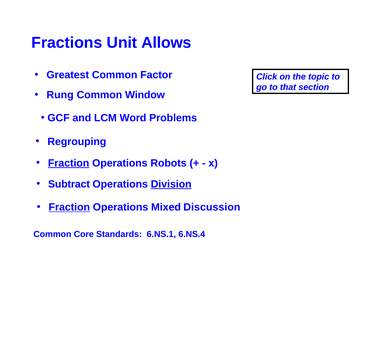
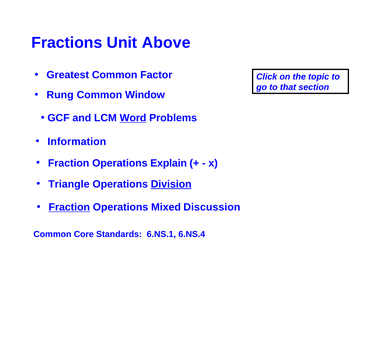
Allows: Allows -> Above
Word underline: none -> present
Regrouping: Regrouping -> Information
Fraction at (69, 163) underline: present -> none
Robots: Robots -> Explain
Subtract: Subtract -> Triangle
